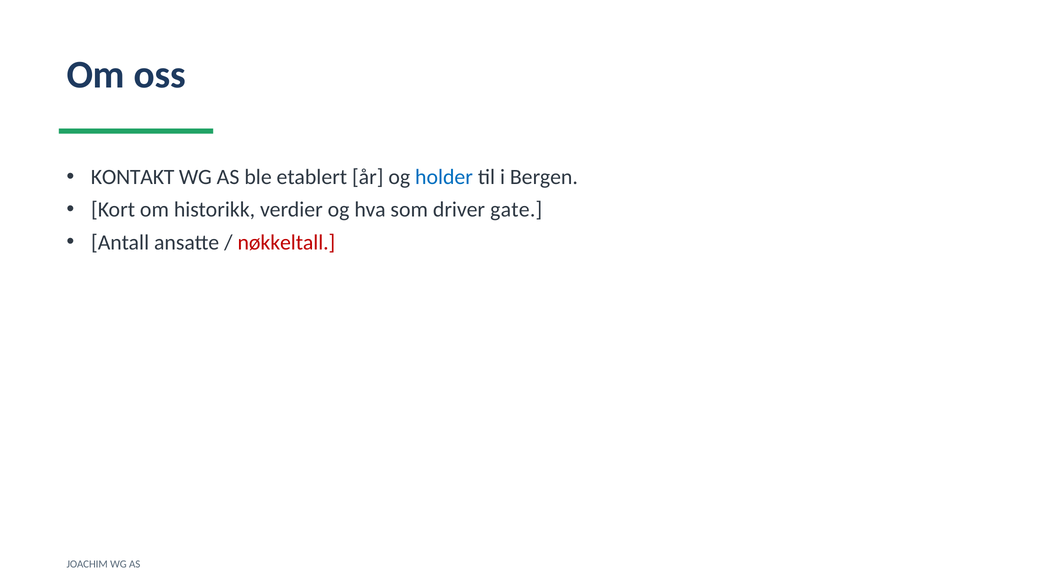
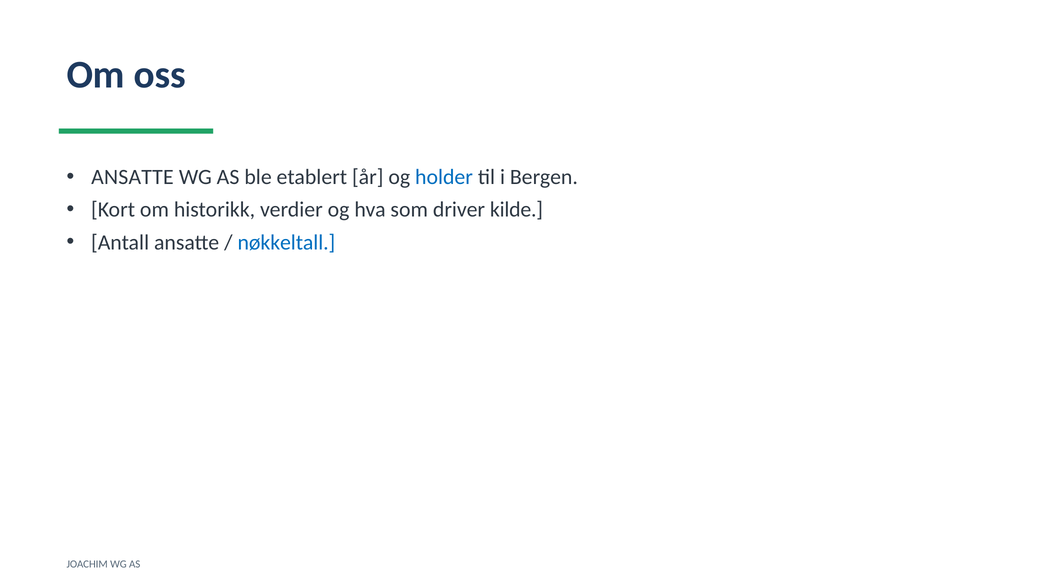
KONTAKT at (133, 177): KONTAKT -> ANSATTE
gate: gate -> kilde
nøkkeltall colour: red -> blue
